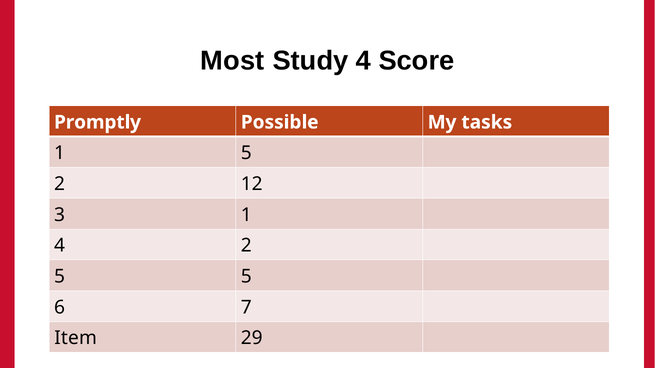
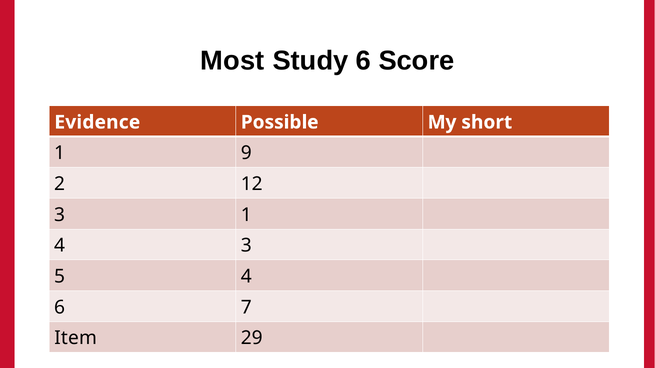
Study 4: 4 -> 6
Promptly: Promptly -> Evidence
tasks: tasks -> short
1 5: 5 -> 9
4 2: 2 -> 3
5 5: 5 -> 4
